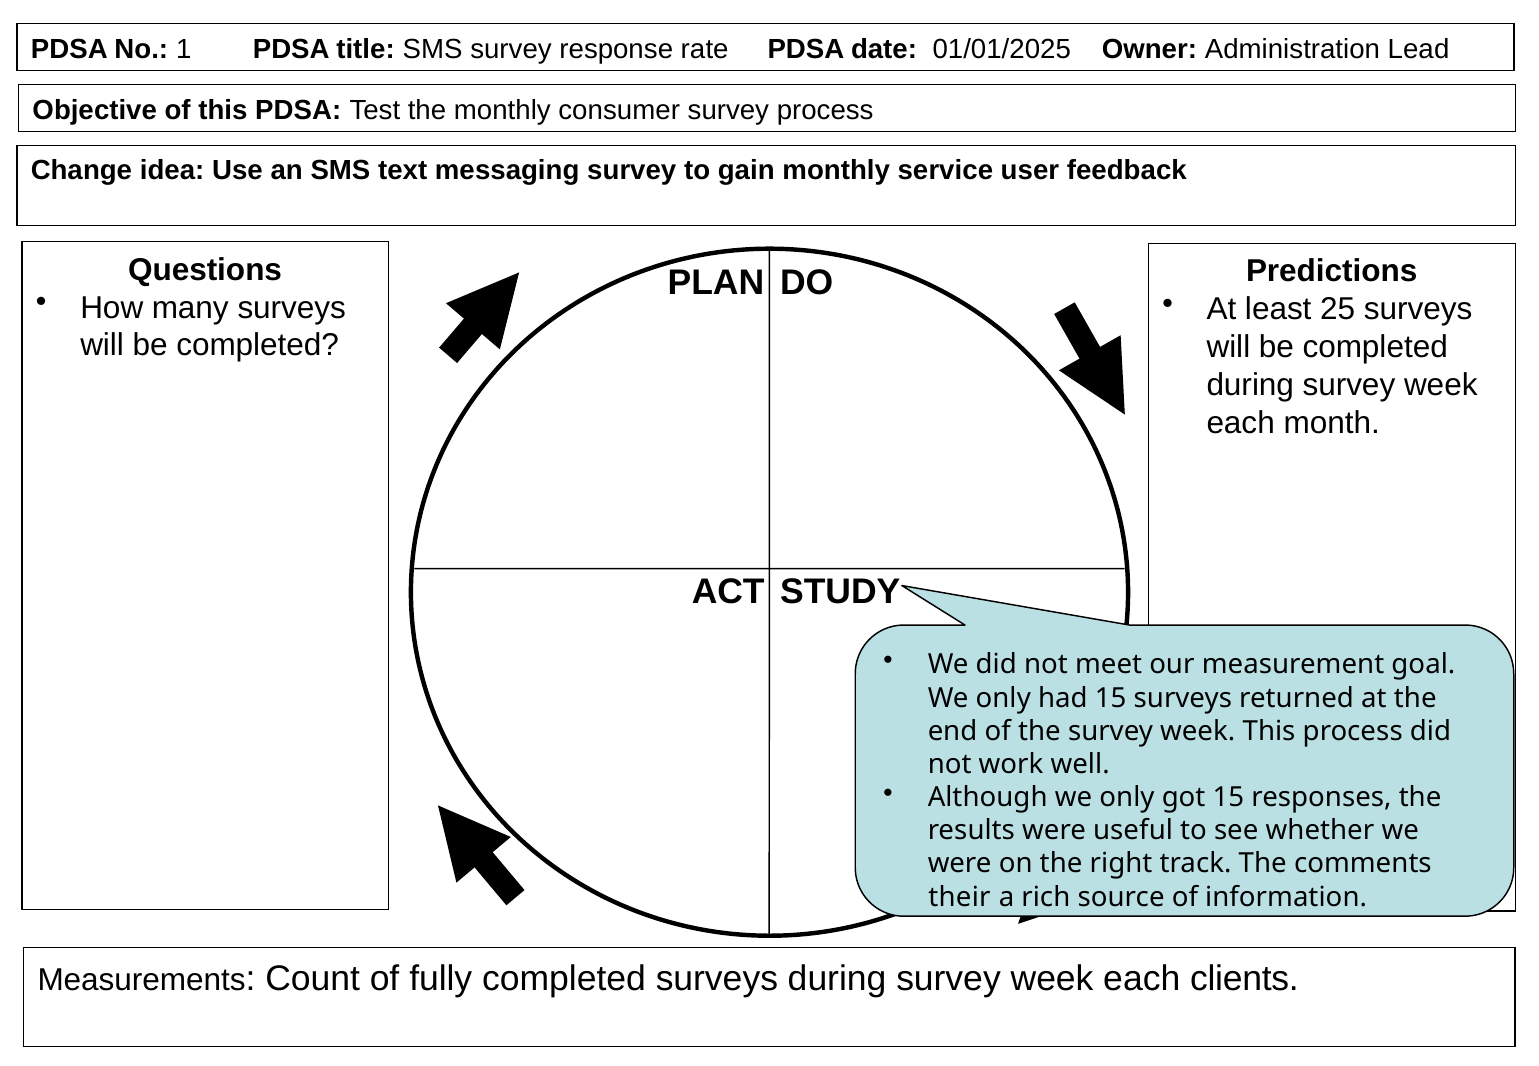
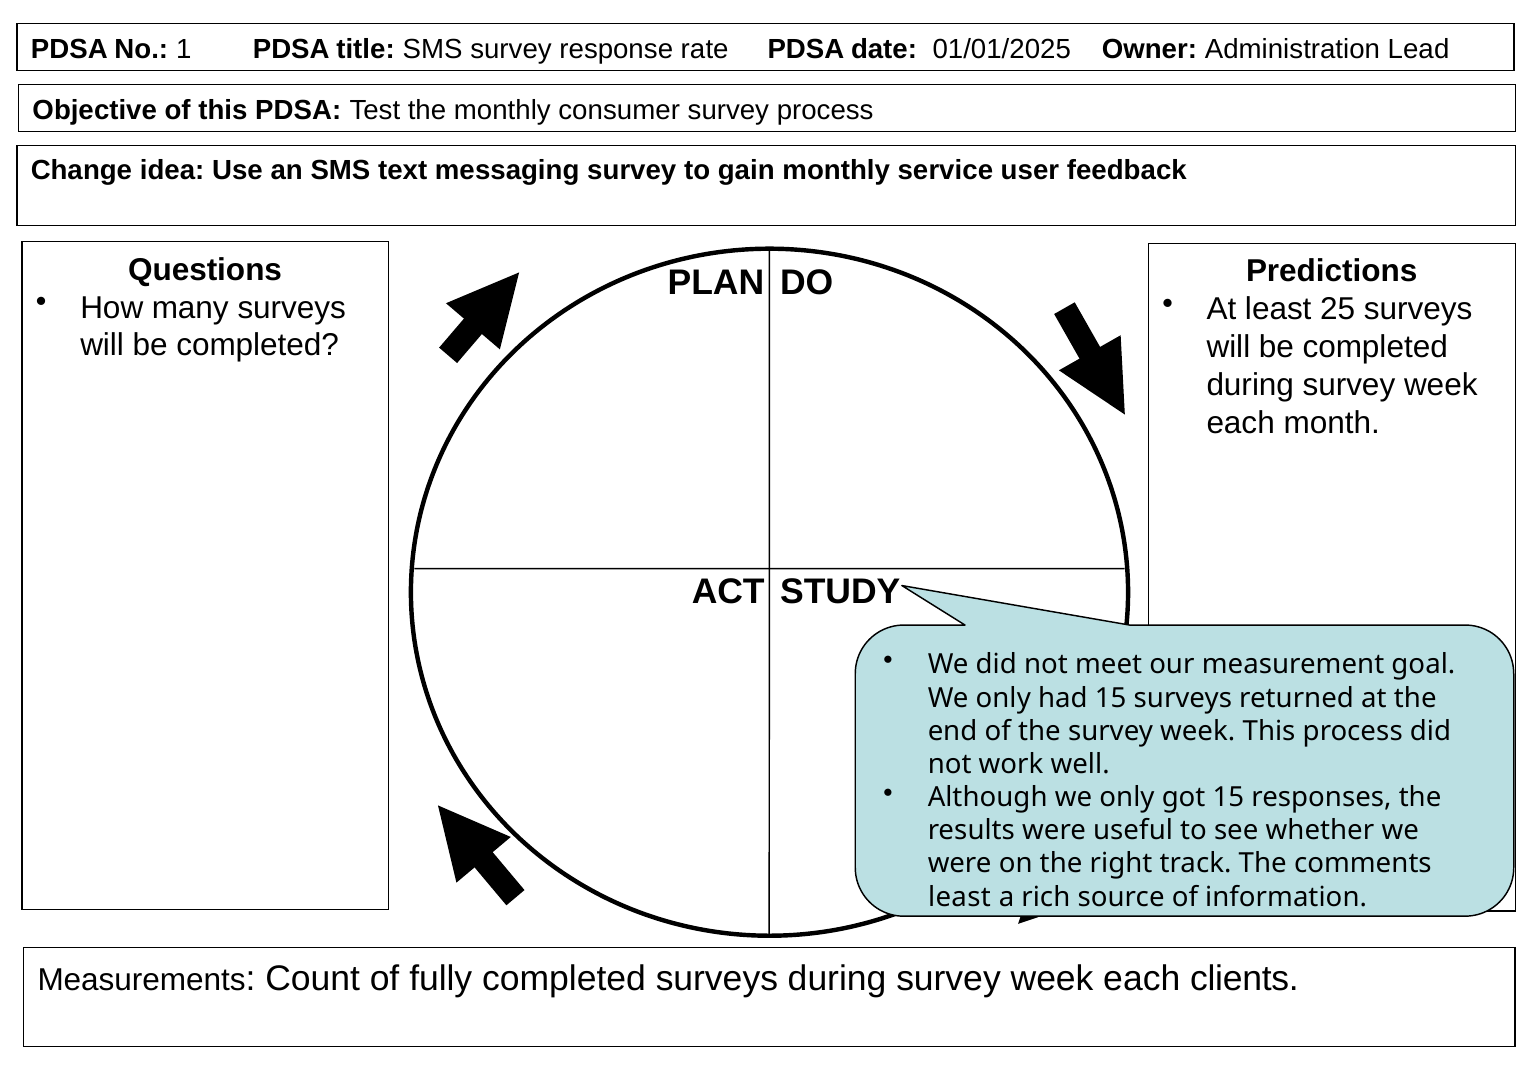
their at (959, 897): their -> least
